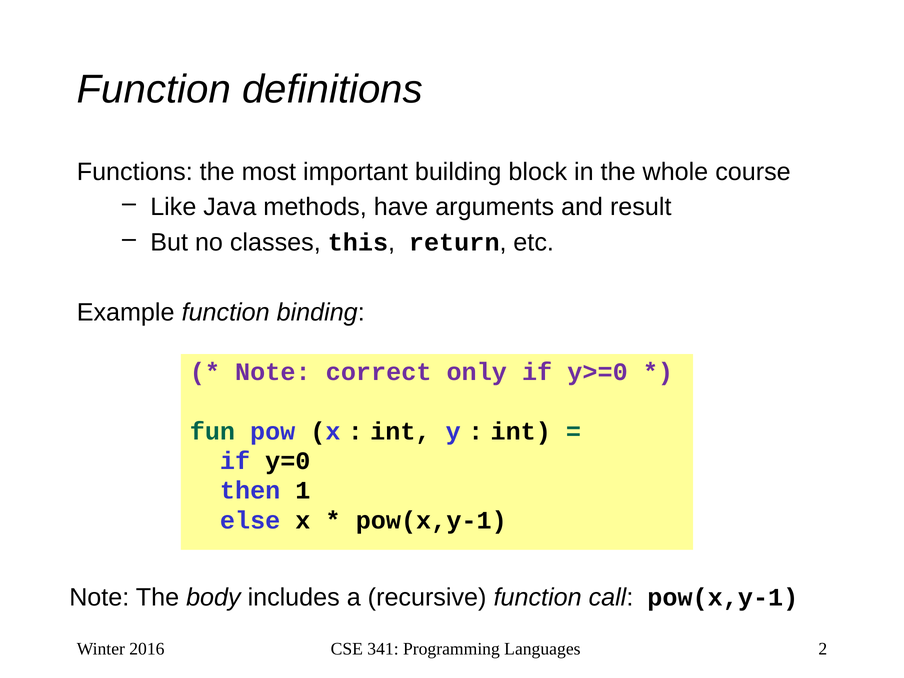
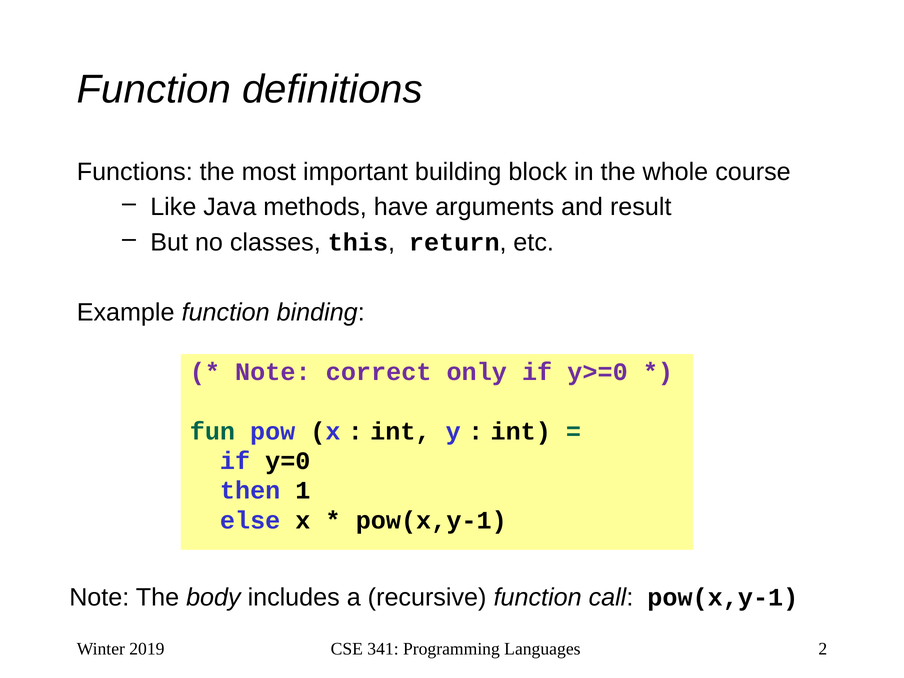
2016: 2016 -> 2019
